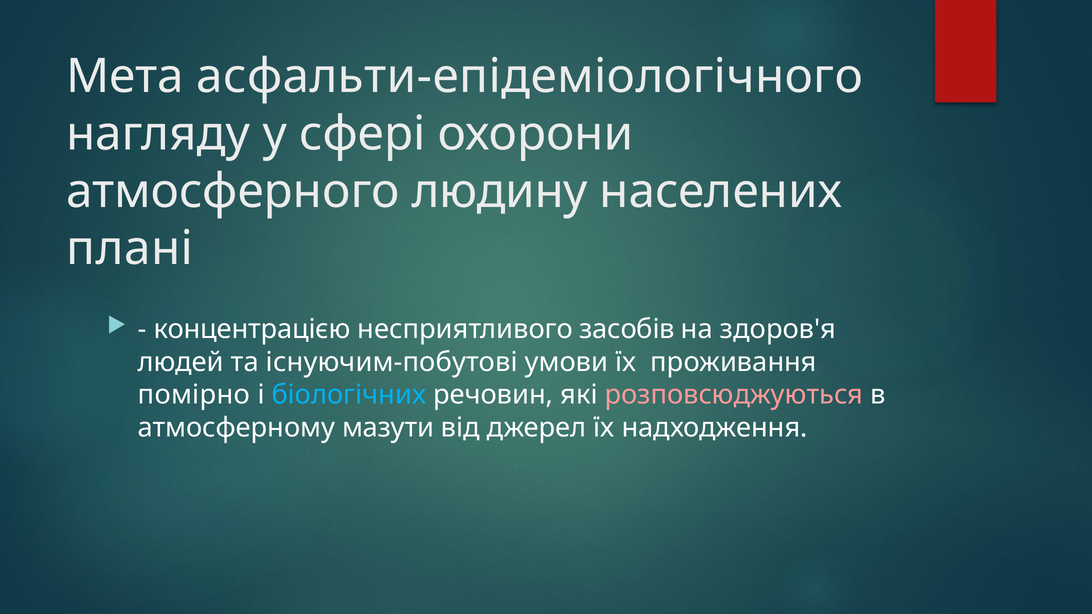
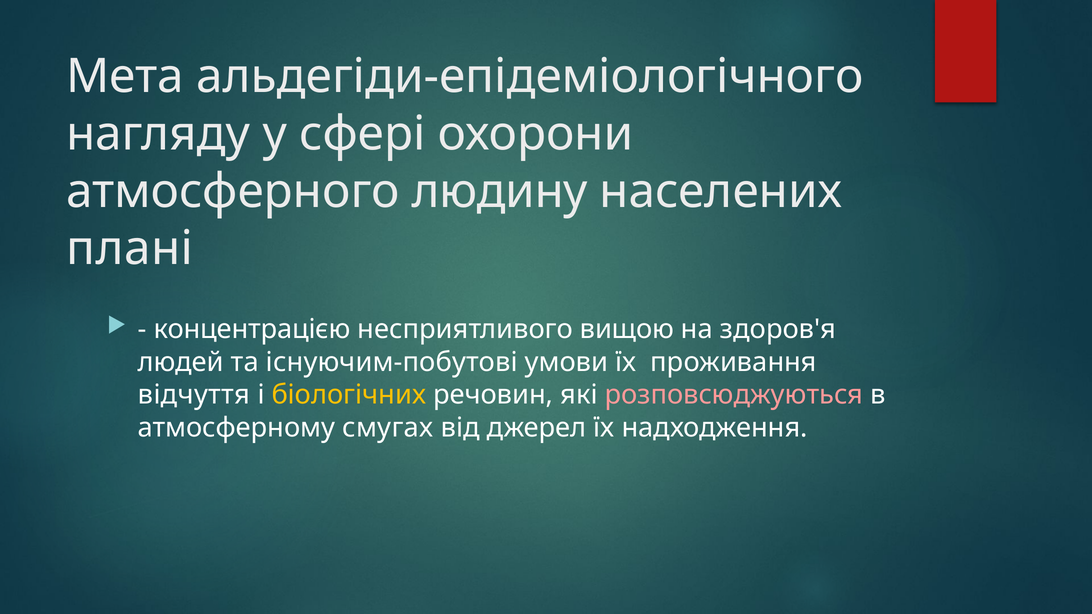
асфальти-епідеміологічного: асфальти-епідеміологічного -> альдегіди-епідеміологічного
засобів: засобів -> вищою
помірно: помірно -> відчуття
біологічних colour: light blue -> yellow
мазути: мазути -> смугах
